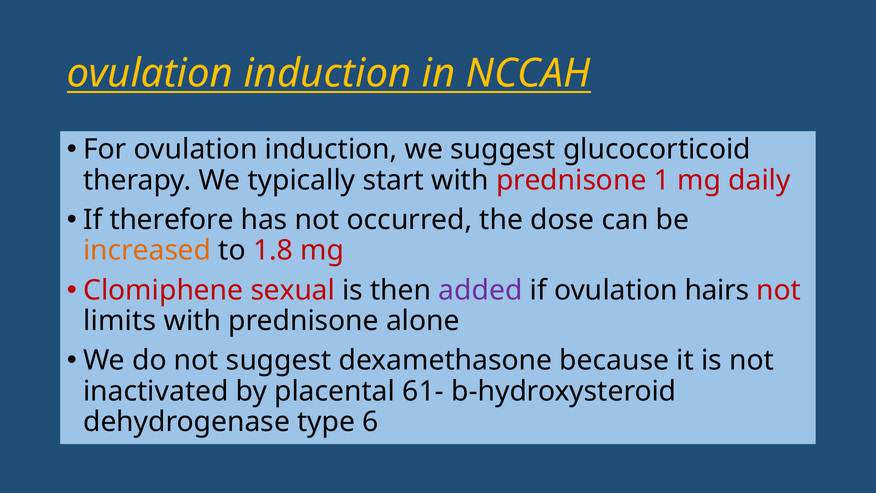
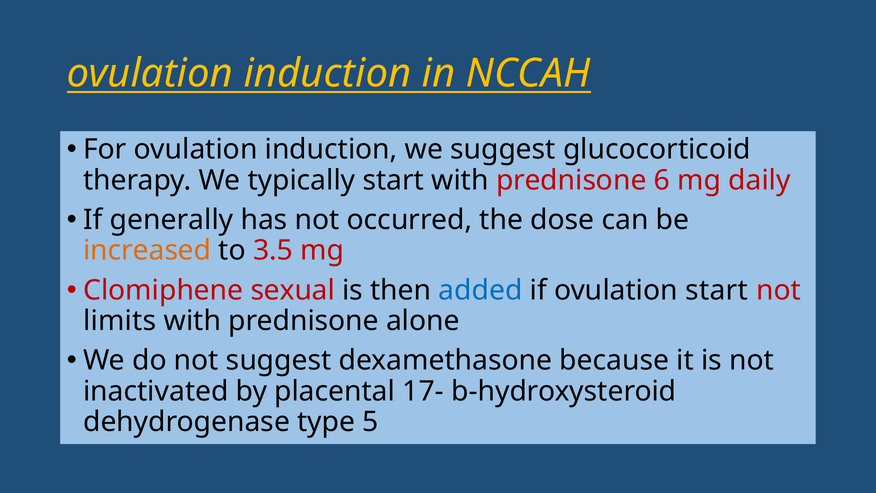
1: 1 -> 6
therefore: therefore -> generally
1.8: 1.8 -> 3.5
added colour: purple -> blue
ovulation hairs: hairs -> start
61-: 61- -> 17-
6: 6 -> 5
